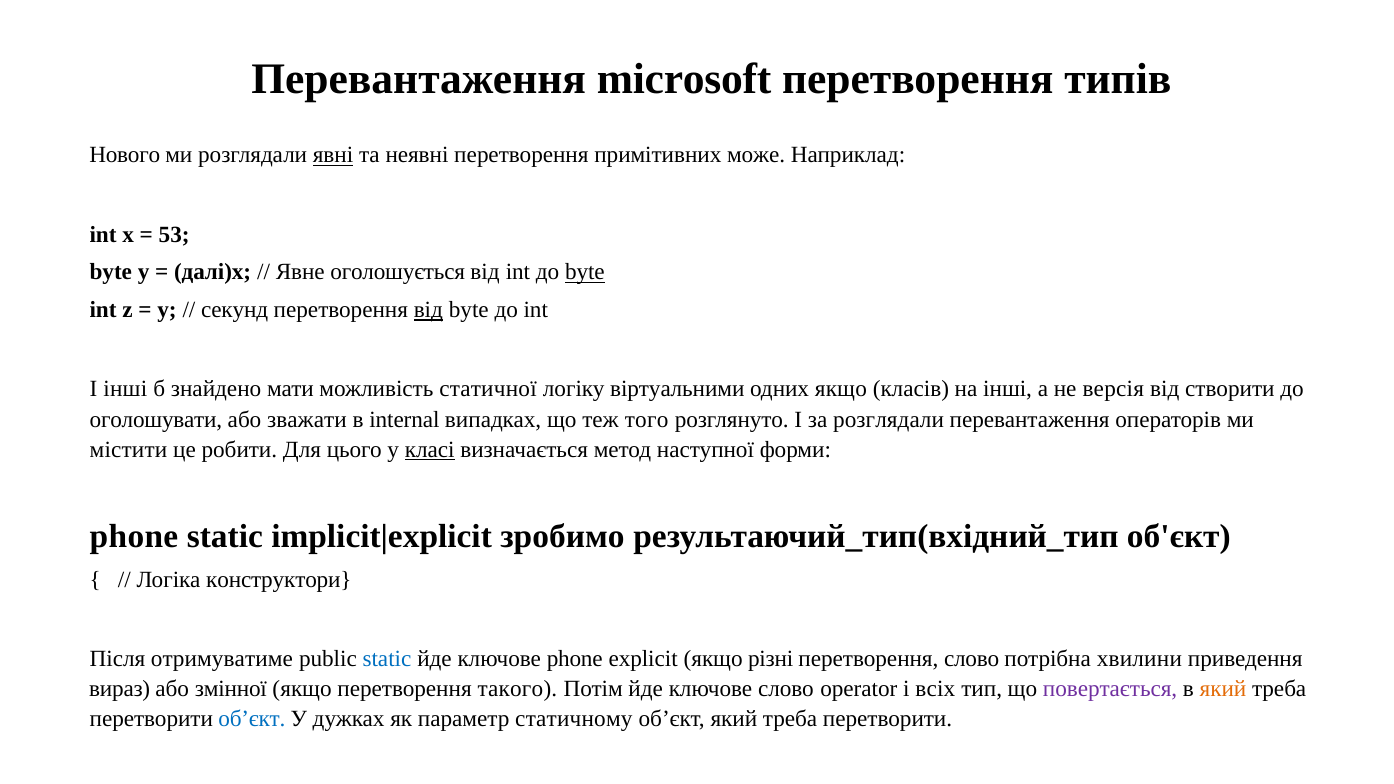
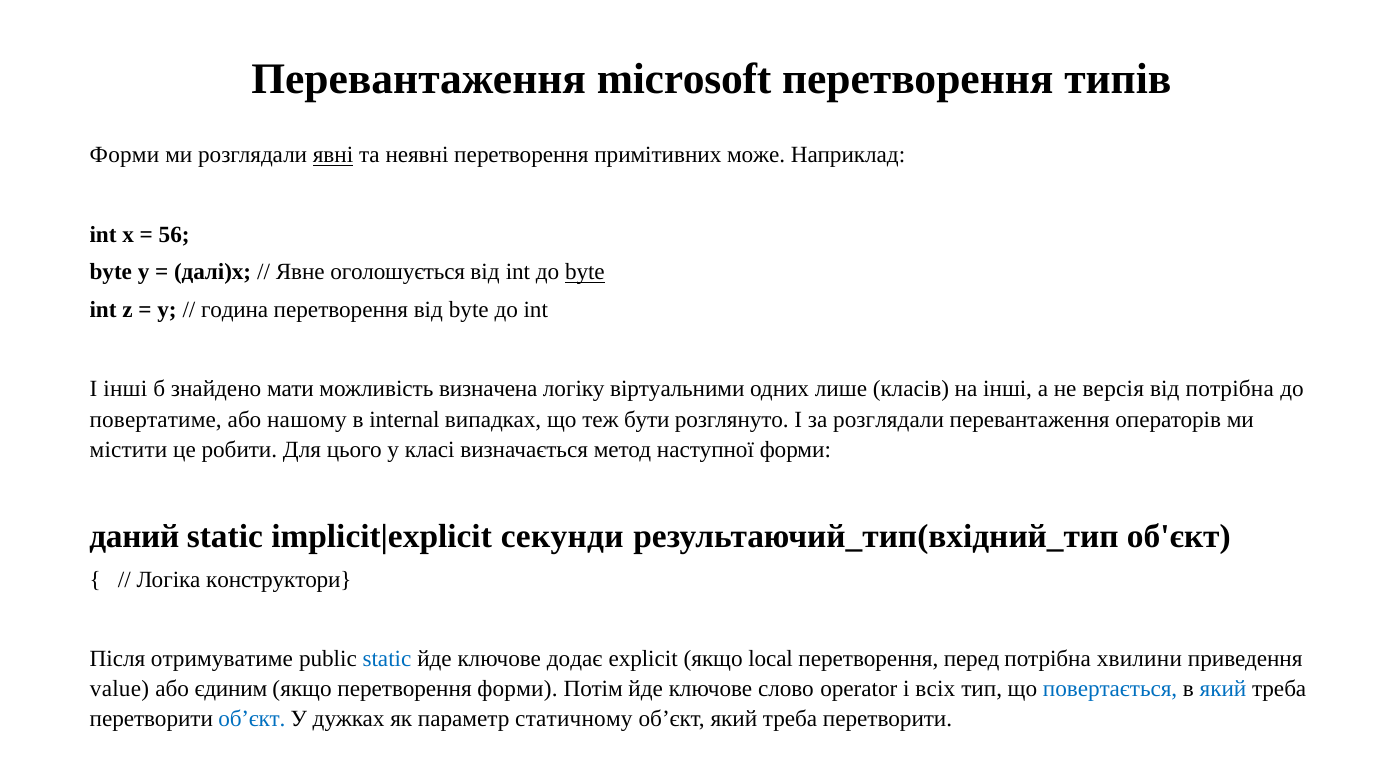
Нового at (125, 155): Нового -> Форми
53: 53 -> 56
секунд: секунд -> година
від at (428, 310) underline: present -> none
статичної: статичної -> визначена
одних якщо: якщо -> лише
від створити: створити -> потрібна
оголошувати: оголошувати -> повертатиме
зважати: зважати -> нашому
того: того -> бути
класі underline: present -> none
phone at (134, 536): phone -> даний
зробимо: зробимо -> секунди
ключове phone: phone -> додає
різні: різні -> local
перетворення слово: слово -> перед
вираз: вираз -> value
змінної: змінної -> єдиним
перетворення такого: такого -> форми
повертається colour: purple -> blue
який at (1223, 689) colour: orange -> blue
